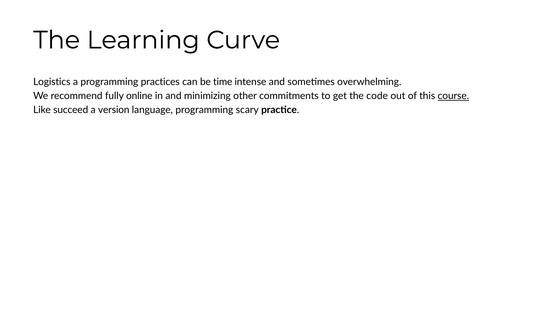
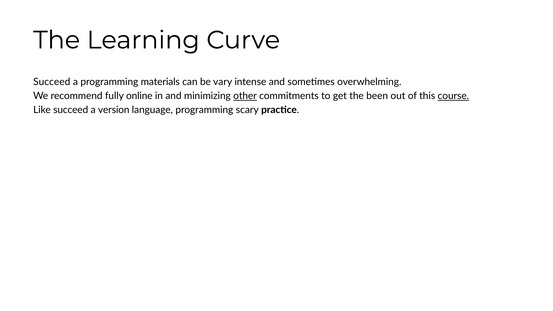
Logistics at (52, 82): Logistics -> Succeed
practices: practices -> materials
time: time -> vary
other underline: none -> present
code: code -> been
